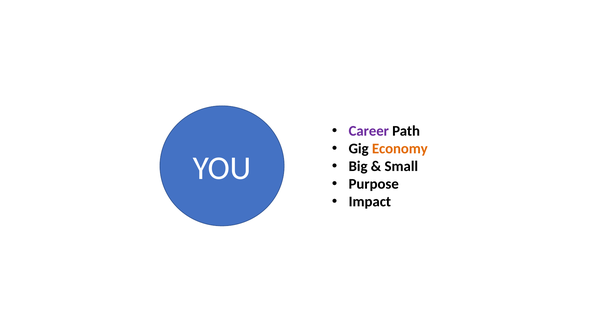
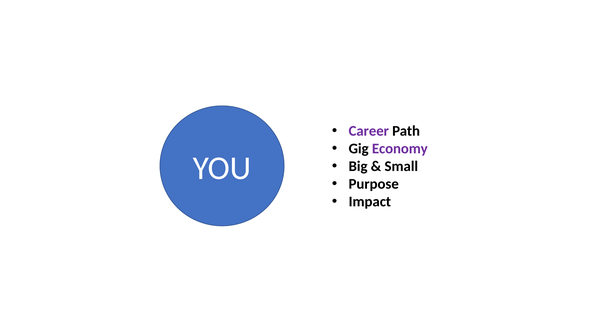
Economy colour: orange -> purple
